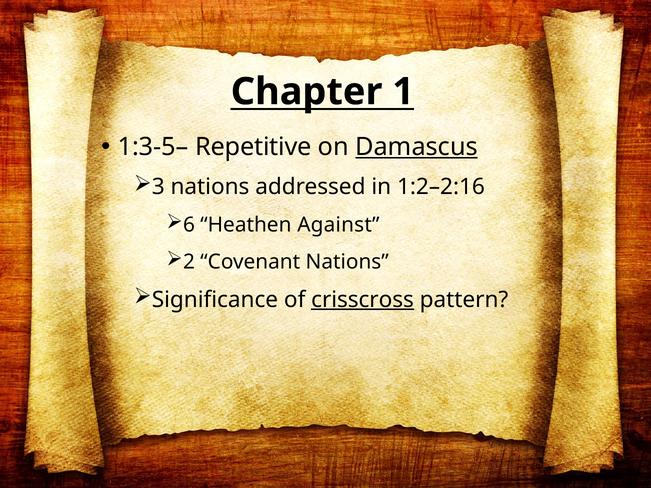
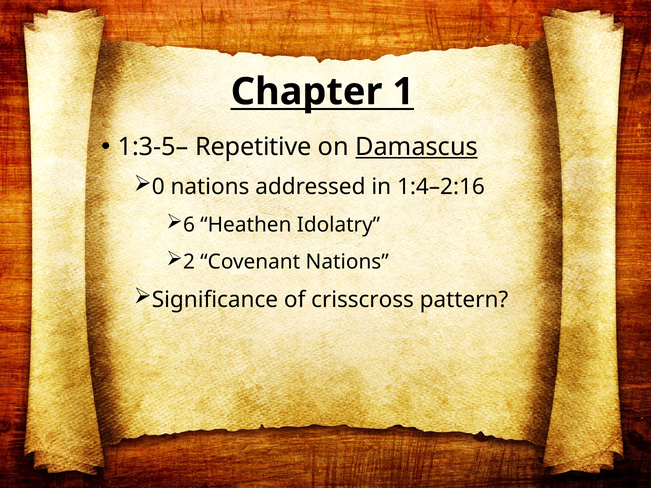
3: 3 -> 0
1:2–2:16: 1:2–2:16 -> 1:4–2:16
Against: Against -> Idolatry
crisscross underline: present -> none
